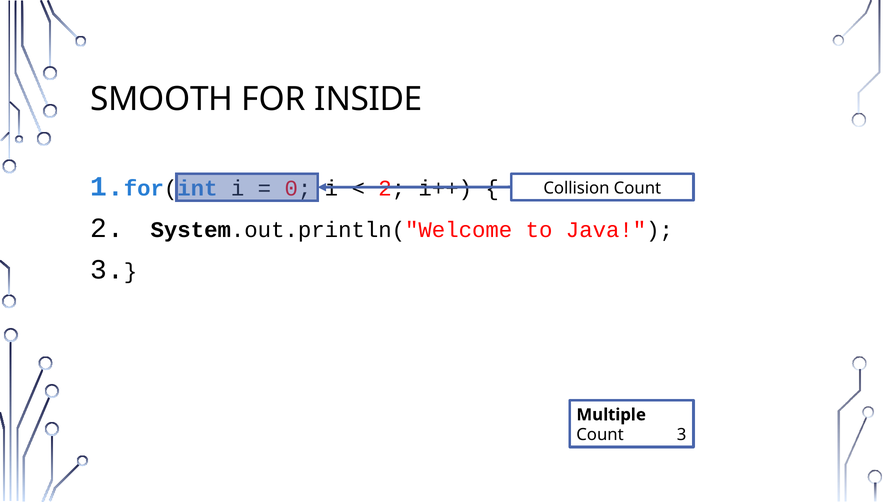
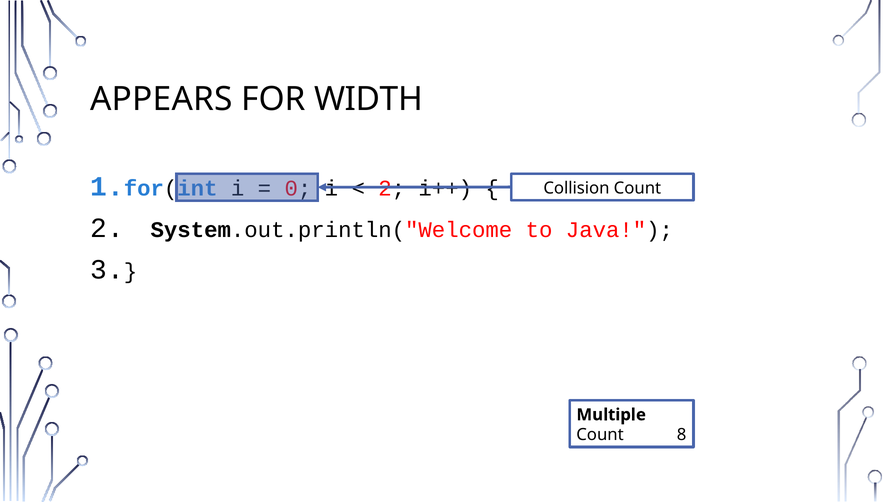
SMOOTH: SMOOTH -> APPEARS
INSIDE: INSIDE -> WIDTH
Count 3: 3 -> 8
